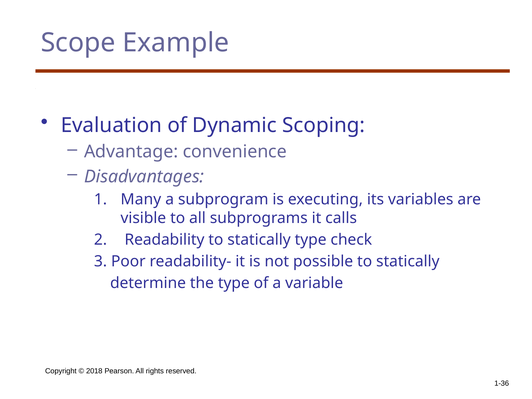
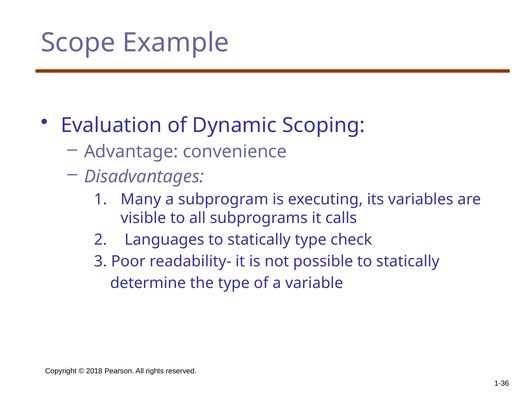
Readability: Readability -> Languages
